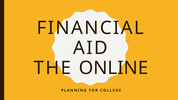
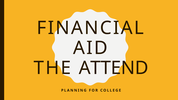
ONLINE: ONLINE -> ATTEND
